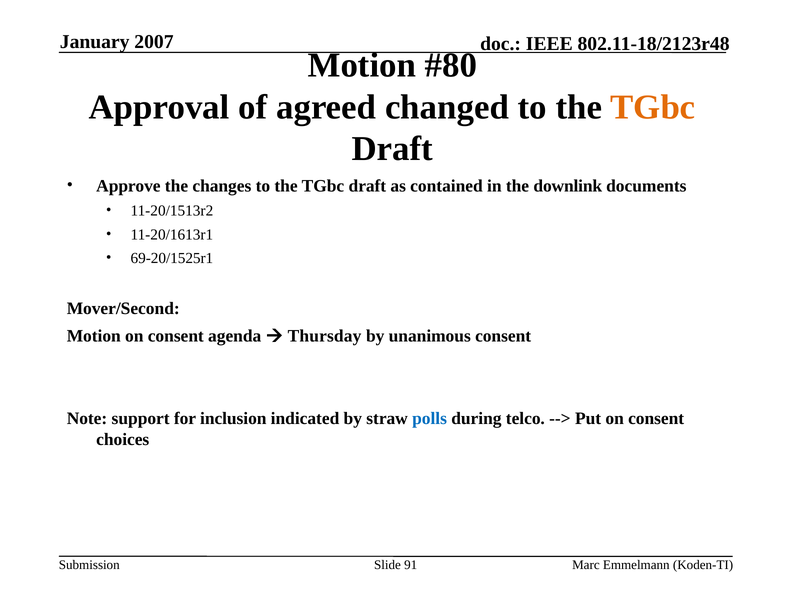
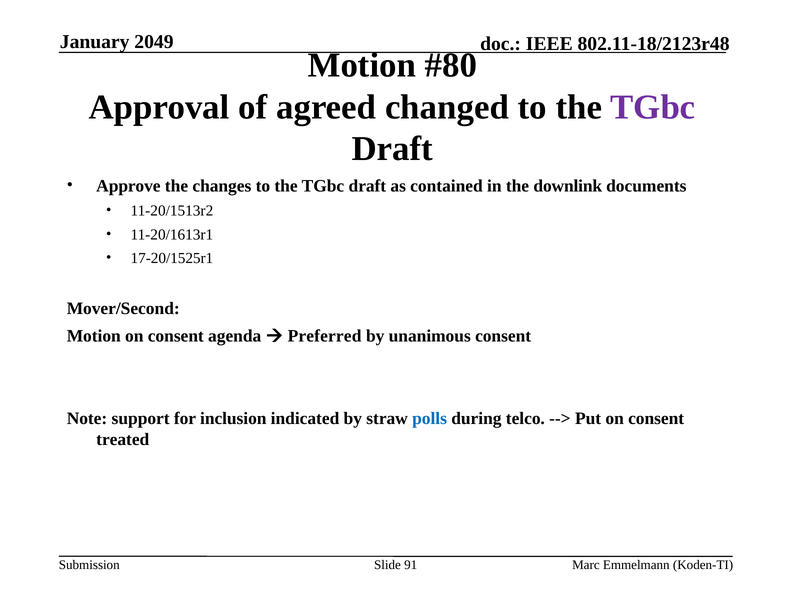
2007: 2007 -> 2049
TGbc at (653, 107) colour: orange -> purple
69-20/1525r1: 69-20/1525r1 -> 17-20/1525r1
Thursday: Thursday -> Preferred
choices: choices -> treated
